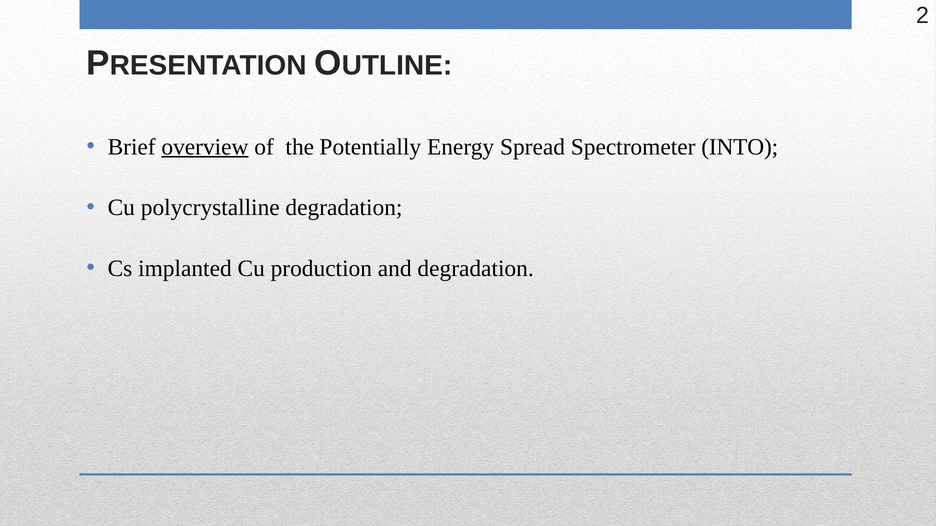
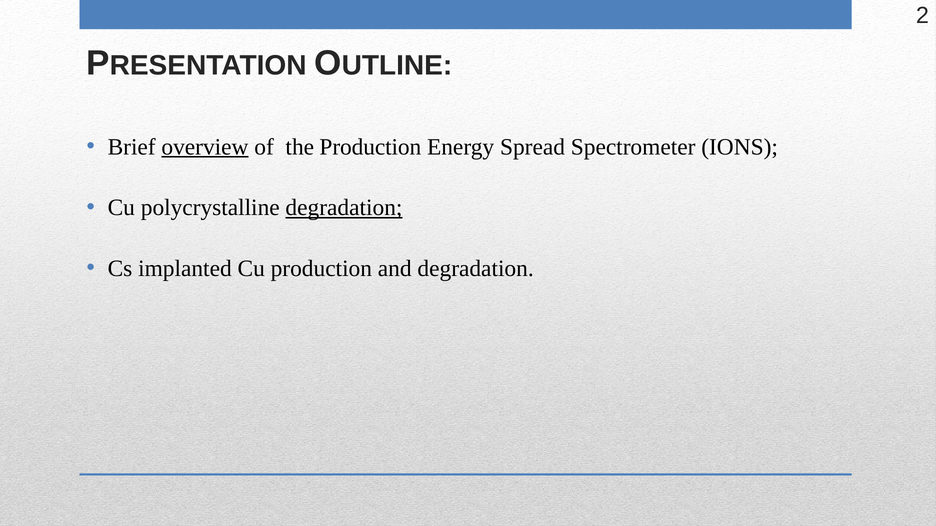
the Potentially: Potentially -> Production
INTO: INTO -> IONS
degradation at (344, 208) underline: none -> present
